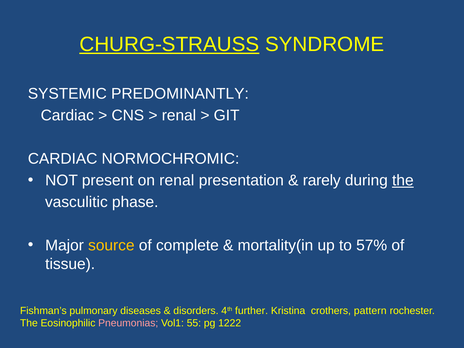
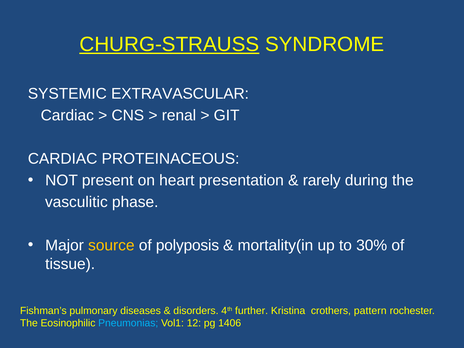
PREDOMINANTLY: PREDOMINANTLY -> EXTRAVASCULAR
NORMOCHROMIC: NORMOCHROMIC -> PROTEINACEOUS
on renal: renal -> heart
the at (403, 180) underline: present -> none
complete: complete -> polyposis
57%: 57% -> 30%
Pneumonias colour: pink -> light blue
55: 55 -> 12
1222: 1222 -> 1406
